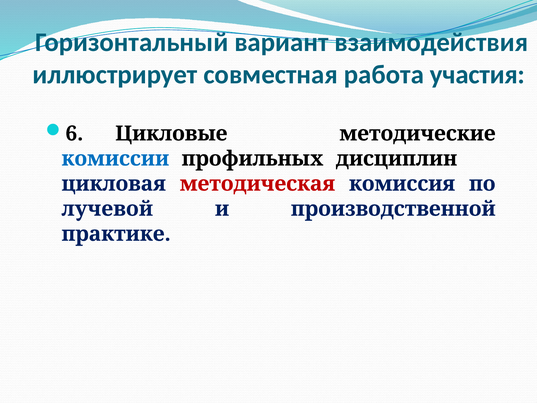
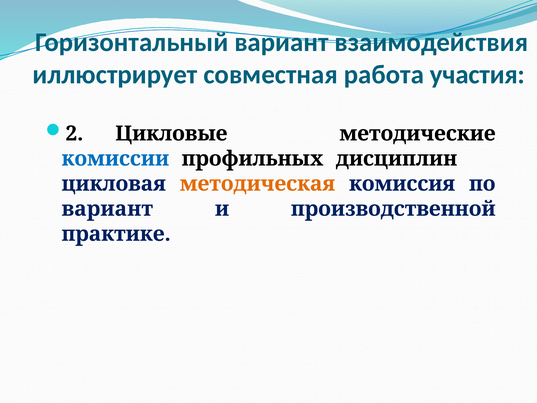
6: 6 -> 2
методическая colour: red -> orange
лучевой at (107, 209): лучевой -> вариант
